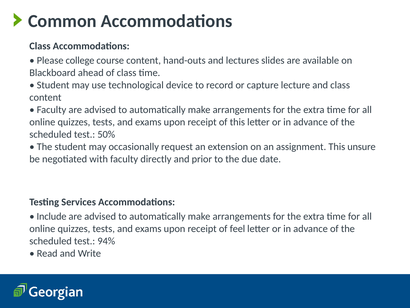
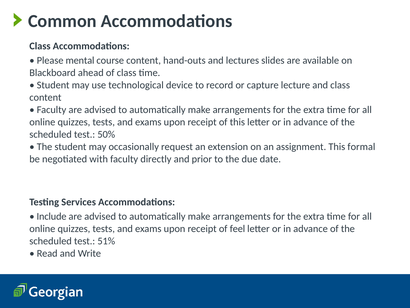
college: college -> mental
unsure: unsure -> formal
94%: 94% -> 51%
